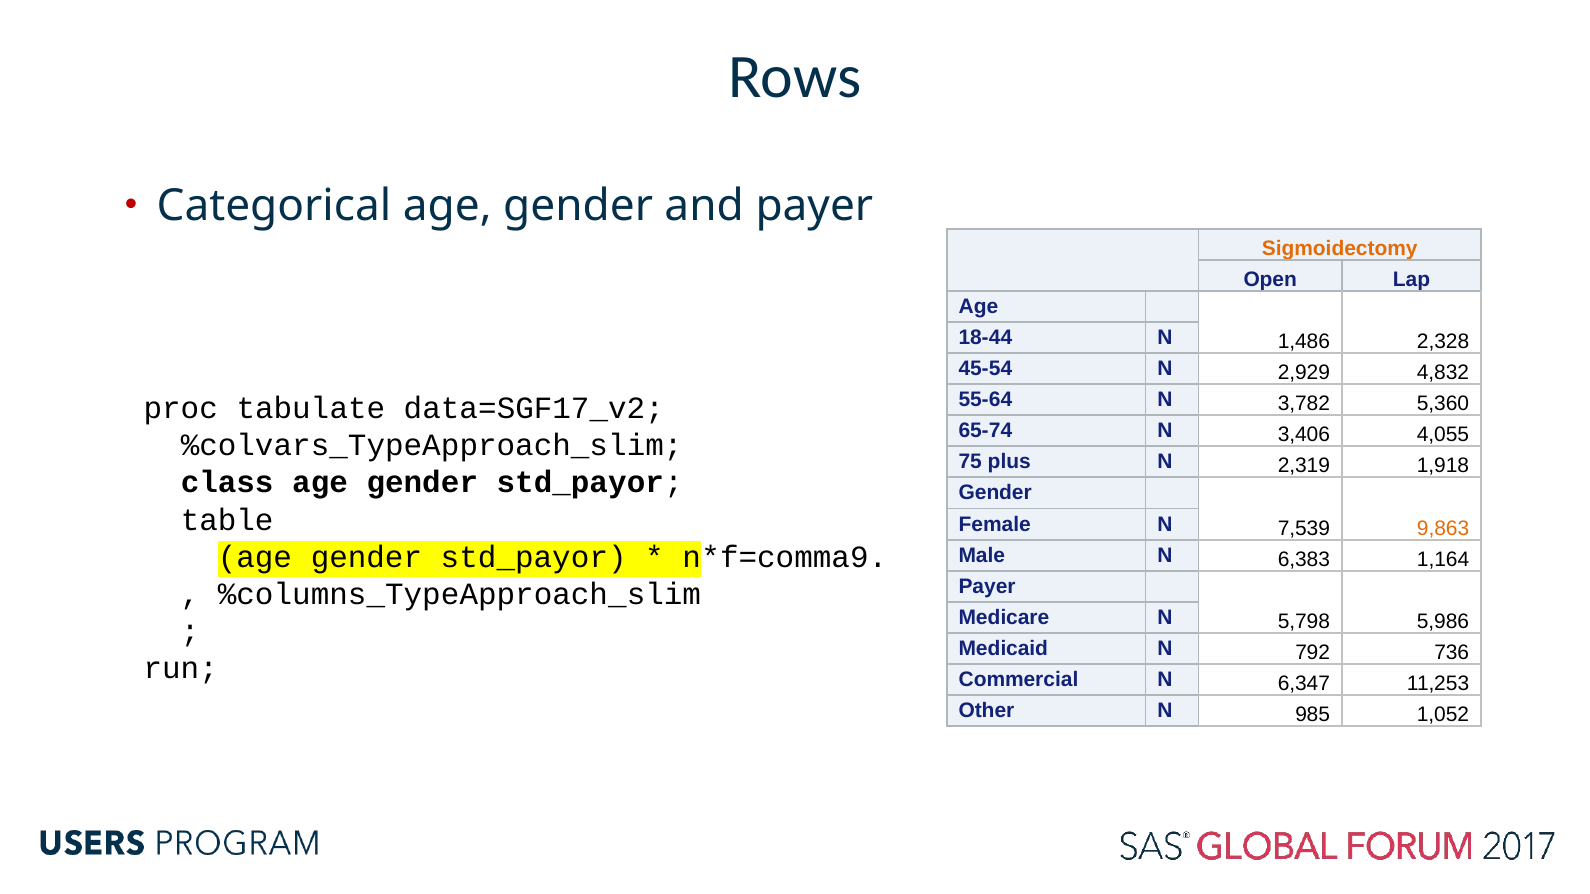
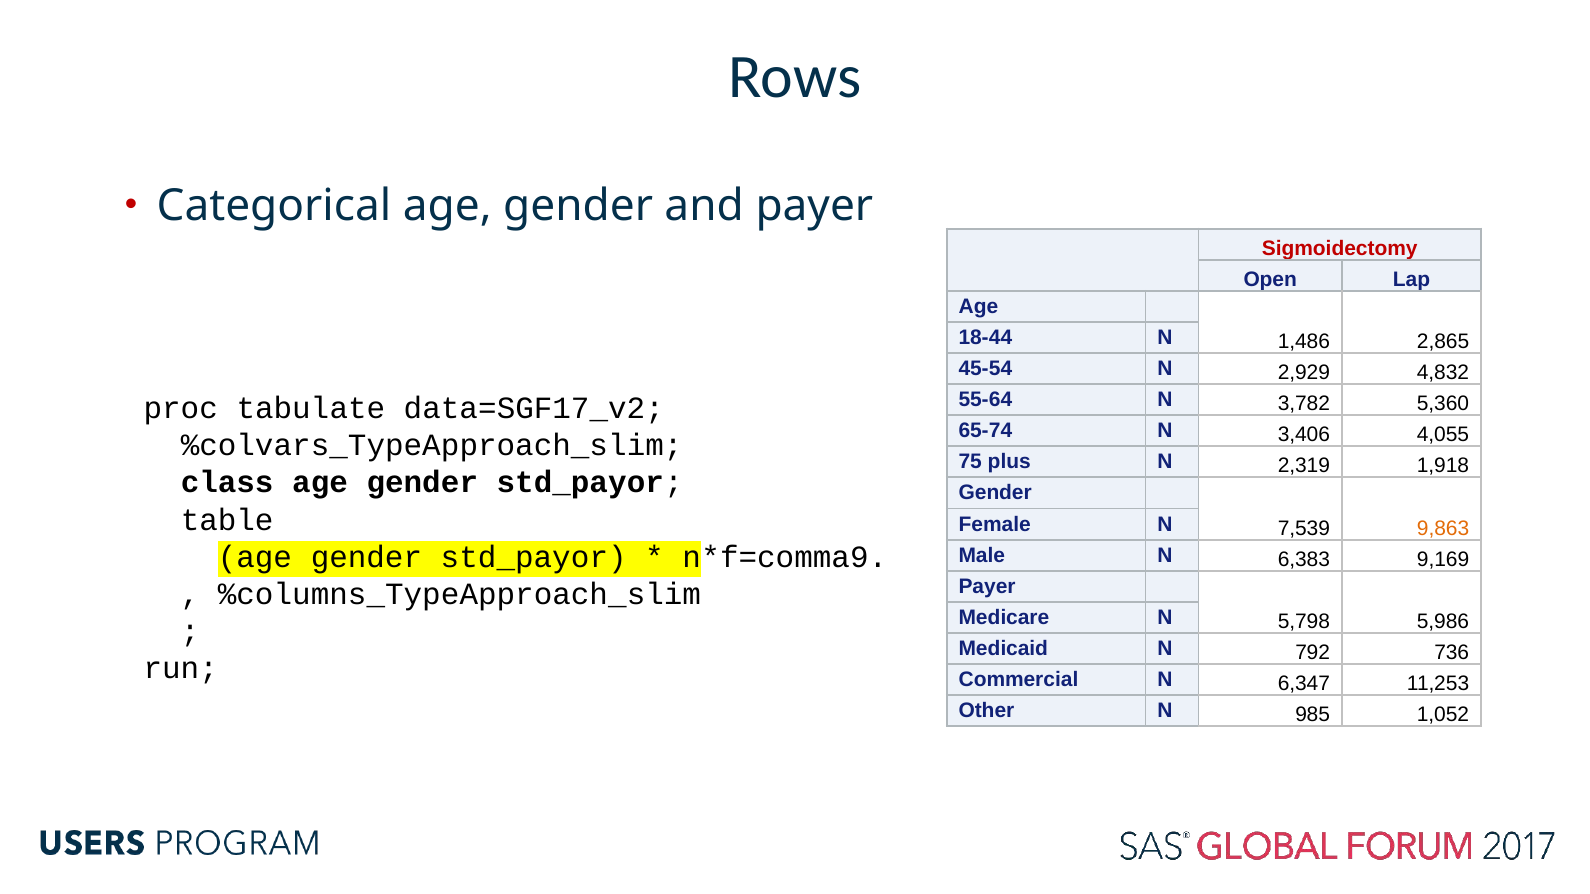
Sigmoidectomy colour: orange -> red
2,328: 2,328 -> 2,865
1,164: 1,164 -> 9,169
